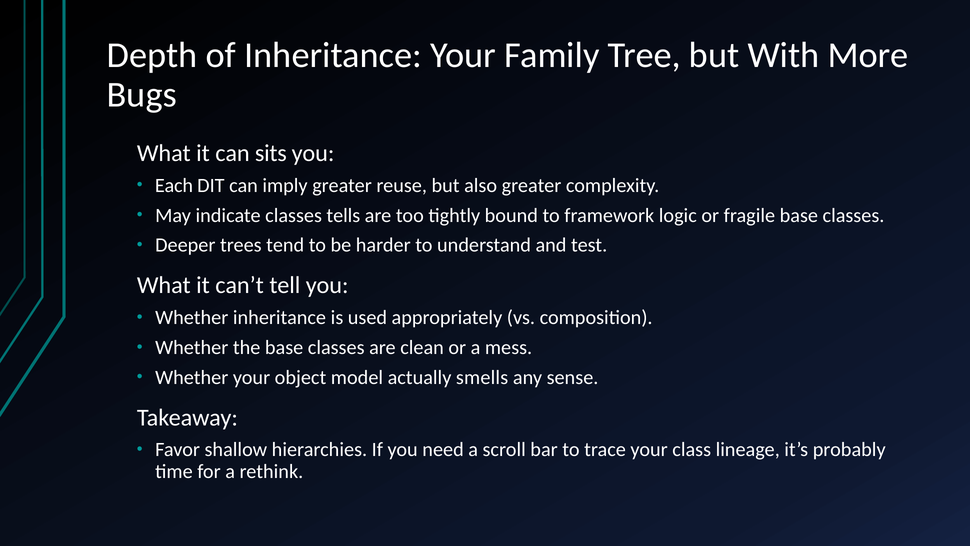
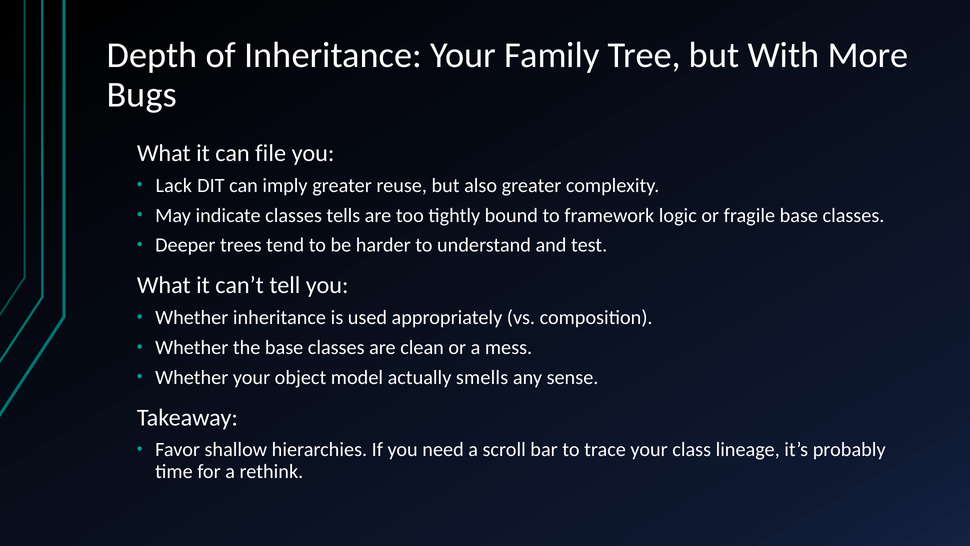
sits: sits -> file
Each: Each -> Lack
